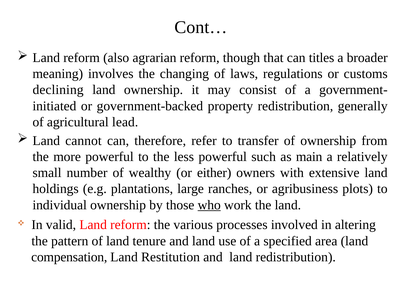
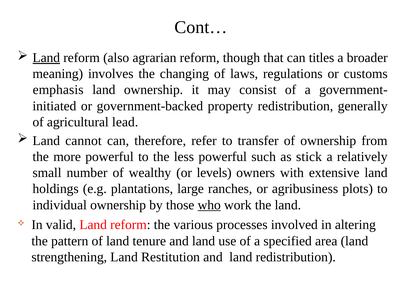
Land at (46, 58) underline: none -> present
declining: declining -> emphasis
main: main -> stick
either: either -> levels
compensation: compensation -> strengthening
